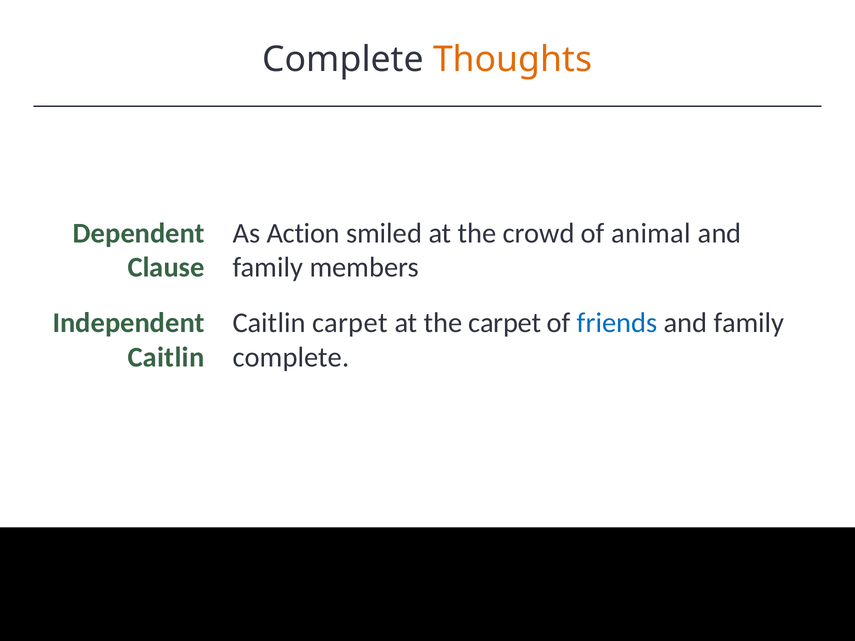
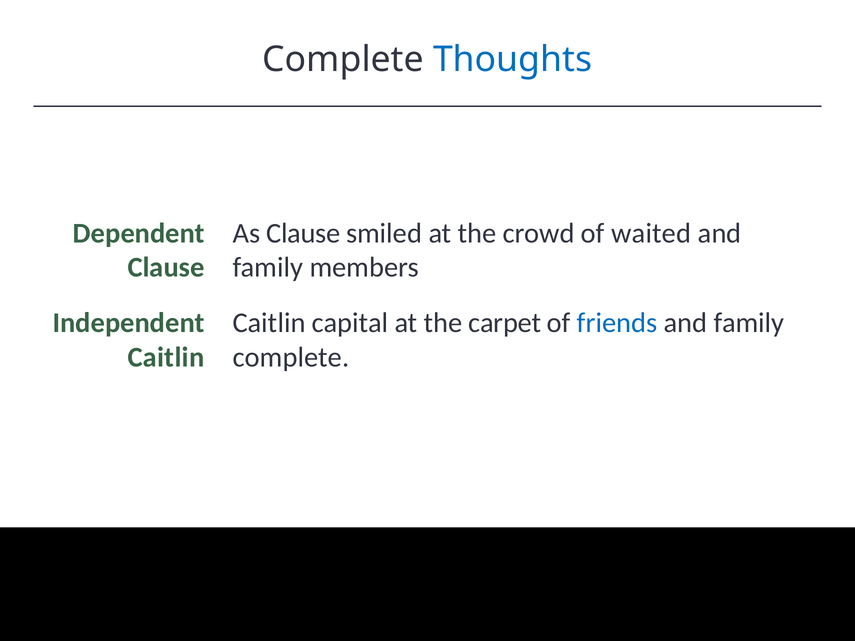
Thoughts colour: orange -> blue
As Action: Action -> Clause
animal: animal -> waited
Caitlin carpet: carpet -> capital
